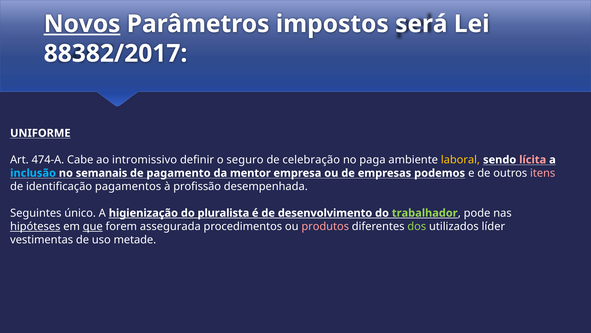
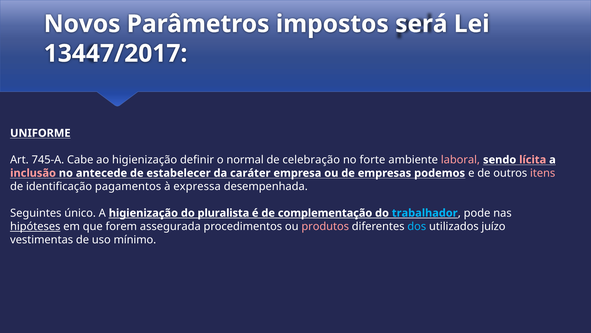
Novos underline: present -> none
88382/2017: 88382/2017 -> 13447/2017
474-A: 474-A -> 745-A
ao intromissivo: intromissivo -> higienização
seguro: seguro -> normal
paga: paga -> forte
laboral colour: yellow -> pink
inclusão colour: light blue -> pink
semanais: semanais -> antecede
pagamento: pagamento -> estabelecer
mentor: mentor -> caráter
profissão: profissão -> expressa
desenvolvimento: desenvolvimento -> complementação
trabalhador colour: light green -> light blue
que underline: present -> none
dos colour: light green -> light blue
líder: líder -> juízo
metade: metade -> mínimo
